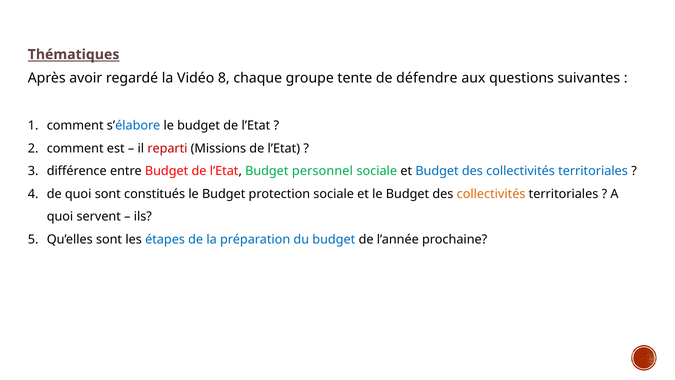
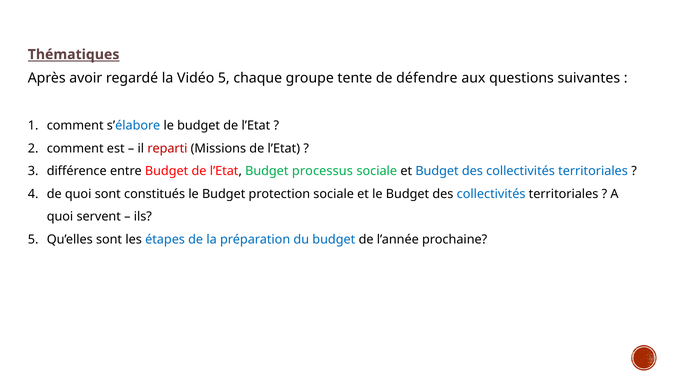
Vidéo 8: 8 -> 5
personnel: personnel -> processus
collectivités at (491, 194) colour: orange -> blue
